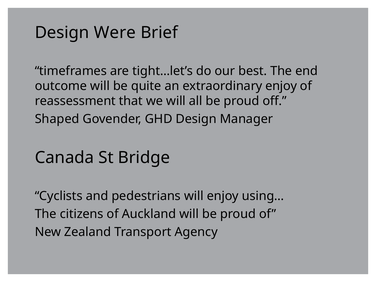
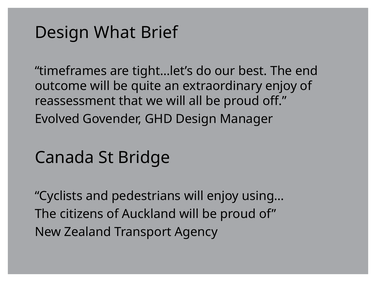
Were: Were -> What
Shaped: Shaped -> Evolved
